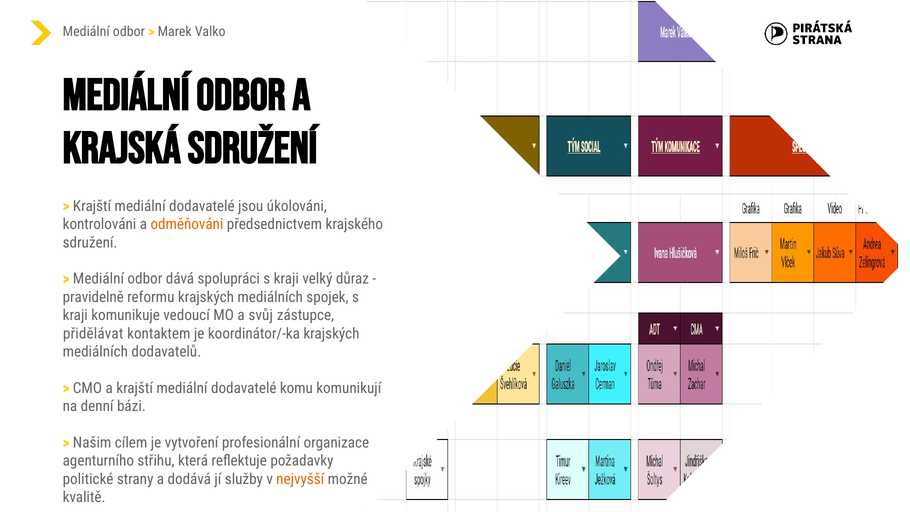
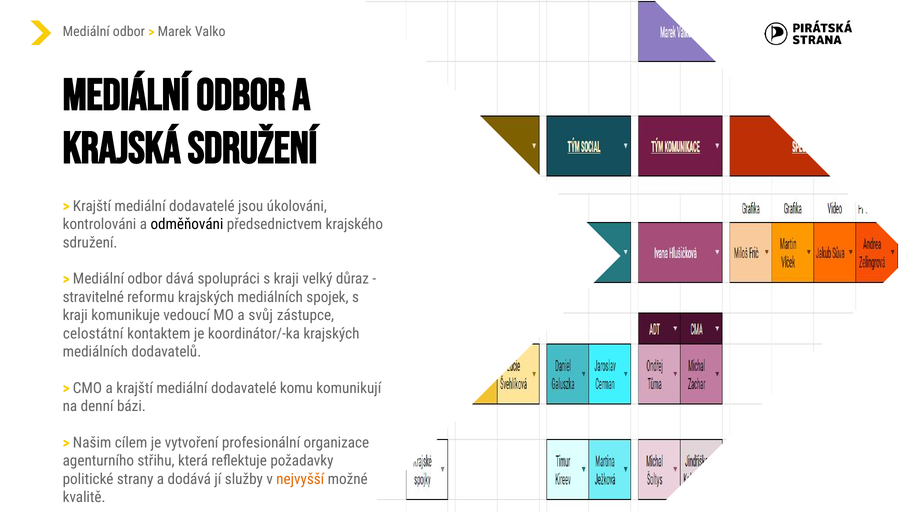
odměňováni colour: orange -> black
pravidelně: pravidelně -> stravitelné
přidělávat: přidělávat -> celostátní
